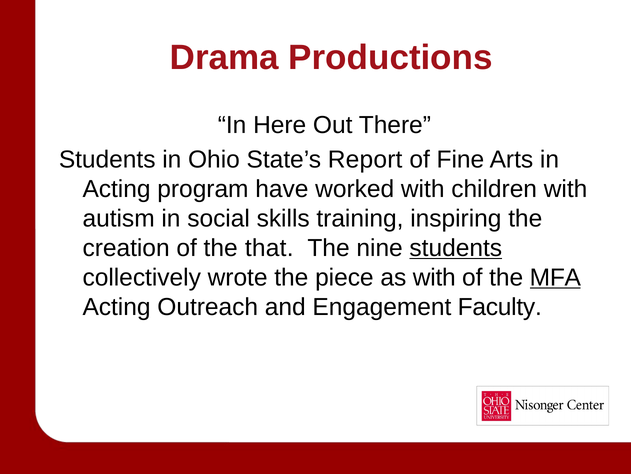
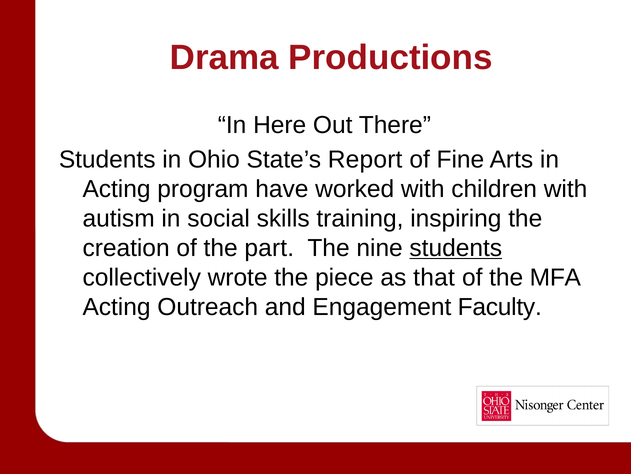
that: that -> part
as with: with -> that
MFA underline: present -> none
